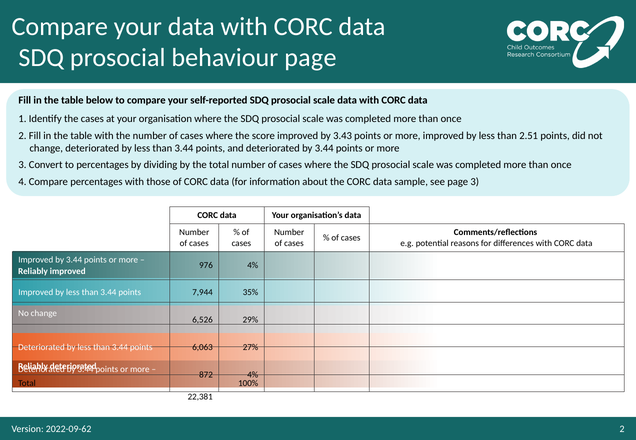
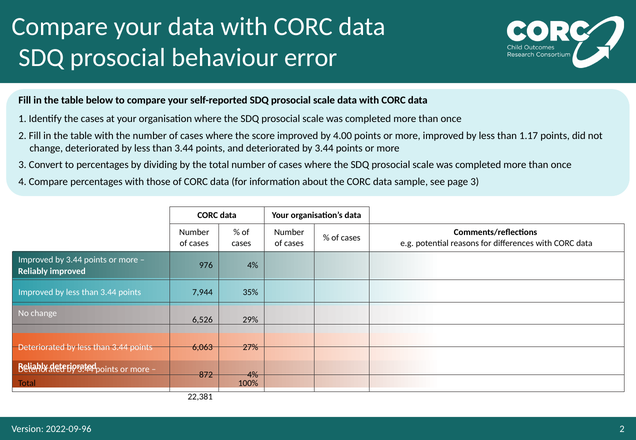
behaviour page: page -> error
3.43: 3.43 -> 4.00
2.51: 2.51 -> 1.17
2022-09-62: 2022-09-62 -> 2022-09-96
